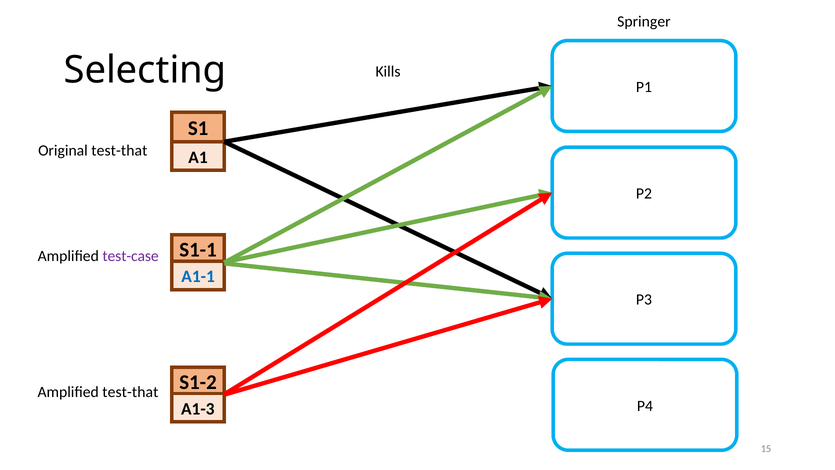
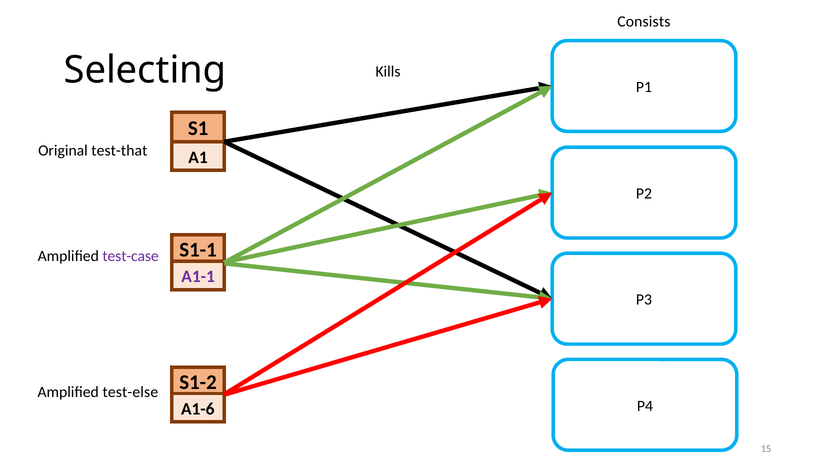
Springer: Springer -> Consists
A1-1 colour: blue -> purple
Amplified test-that: test-that -> test-else
A1-3: A1-3 -> A1-6
